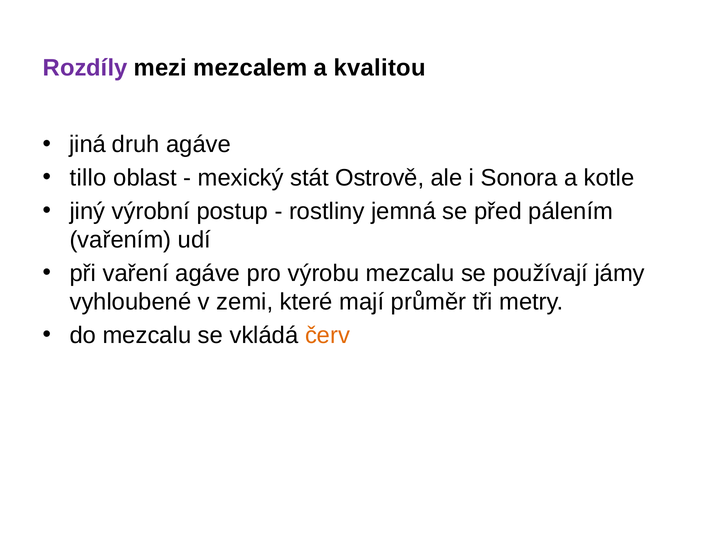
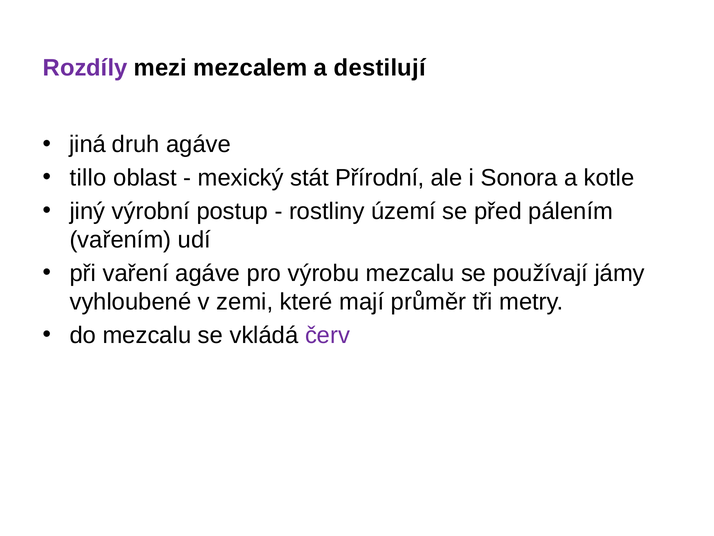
kvalitou: kvalitou -> destilují
Ostrově: Ostrově -> Přírodní
jemná: jemná -> území
červ colour: orange -> purple
